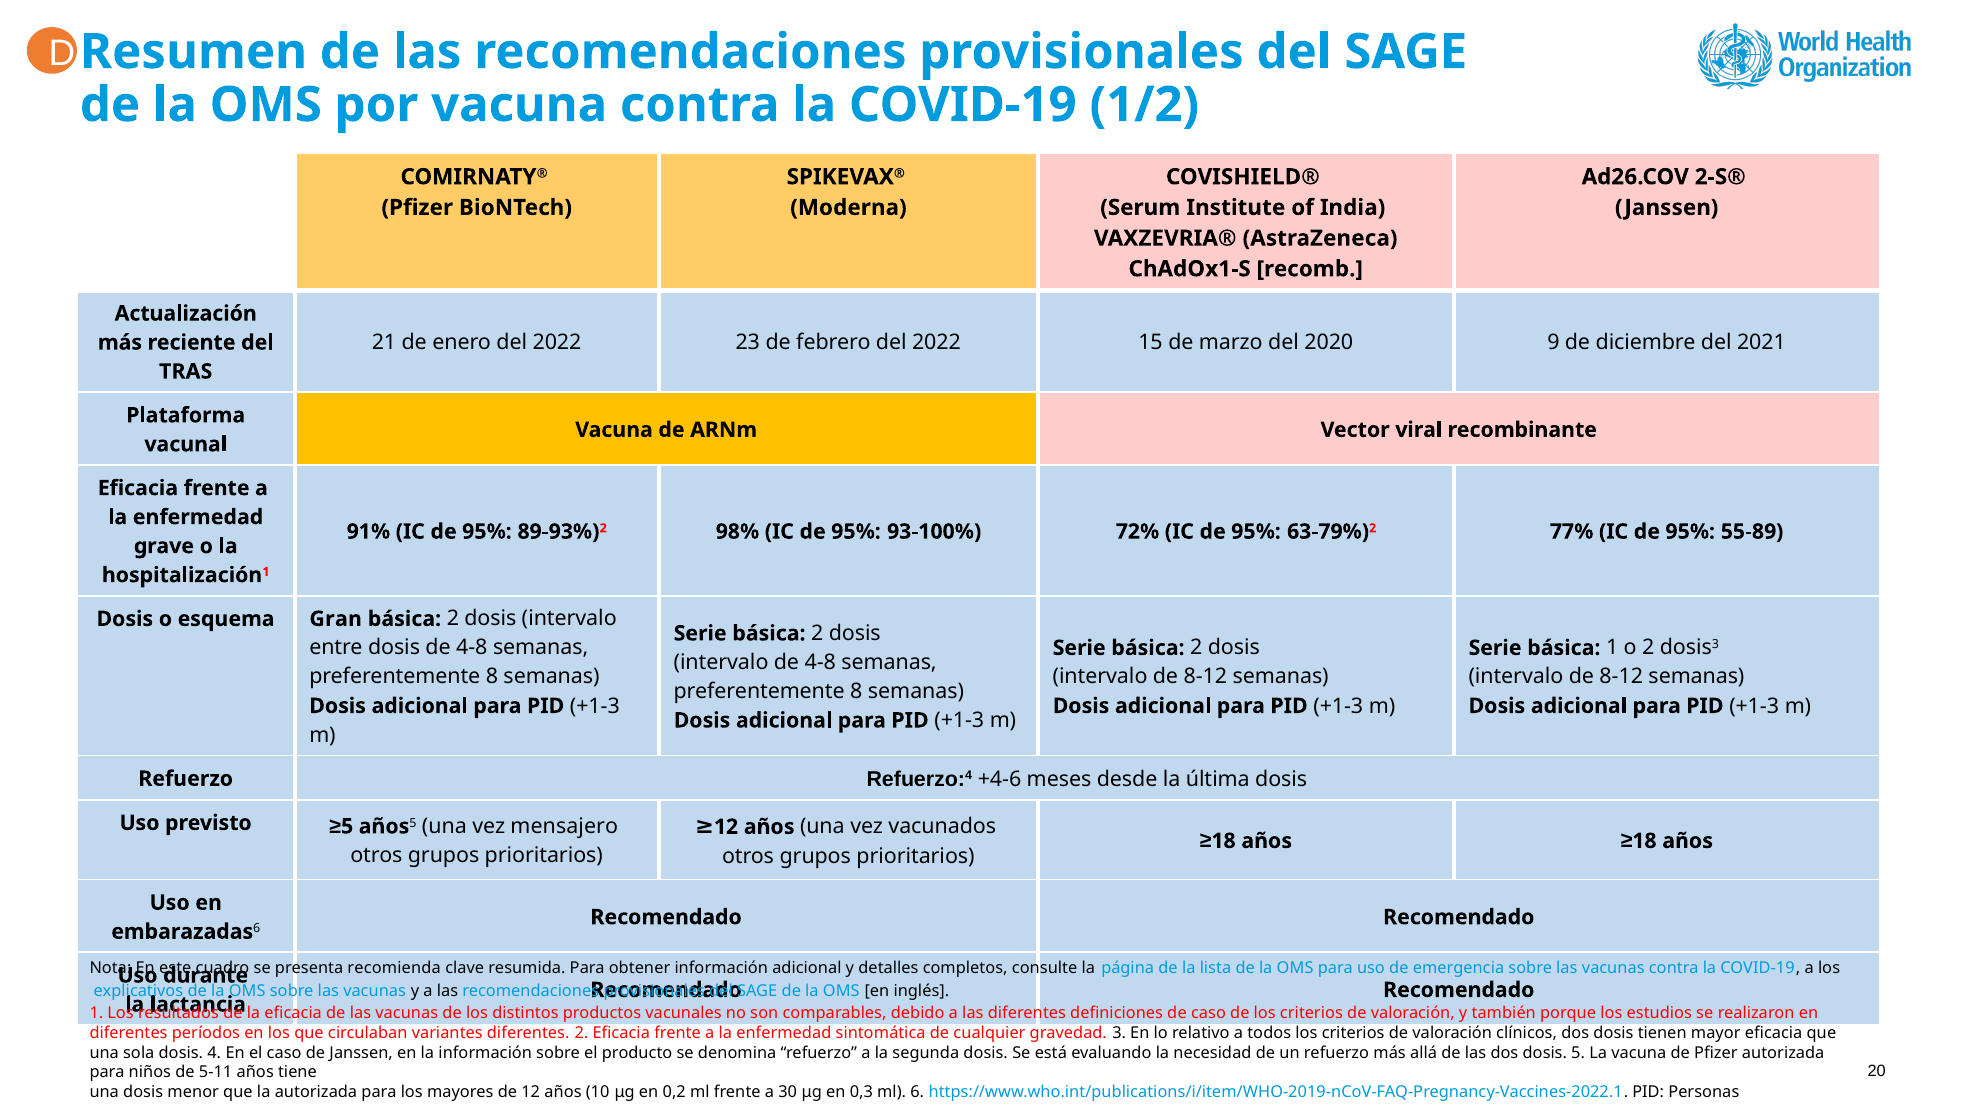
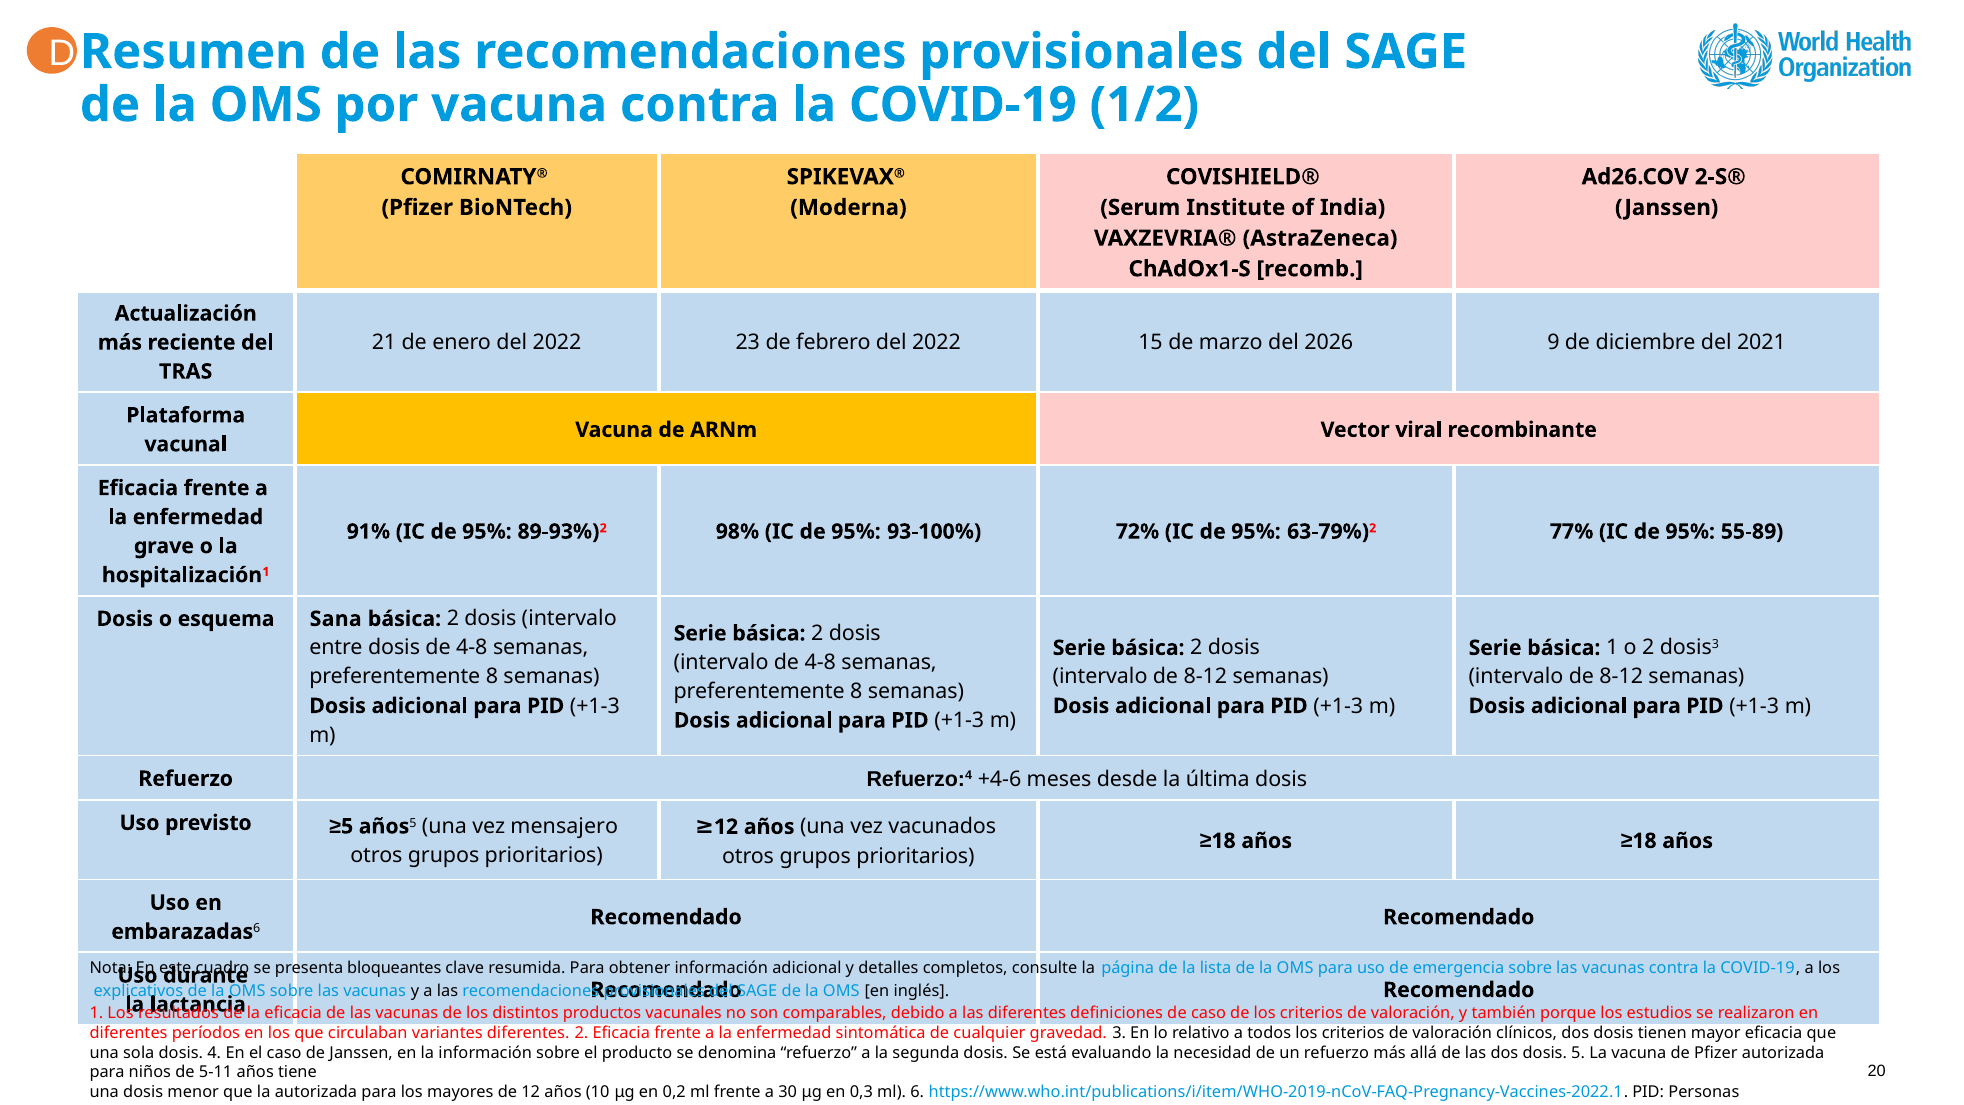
2020: 2020 -> 2026
Gran: Gran -> Sana
recomienda: recomienda -> bloqueantes
